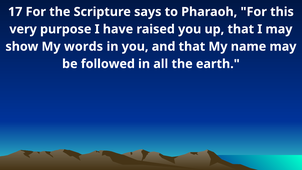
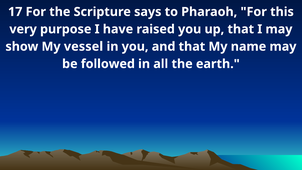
words: words -> vessel
